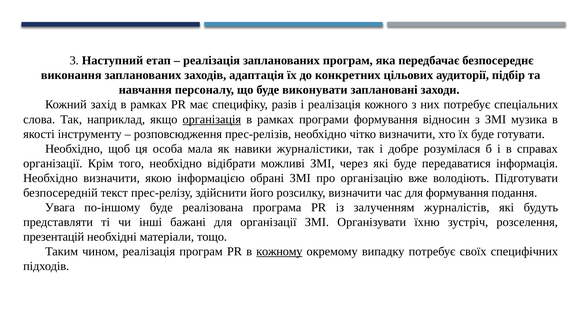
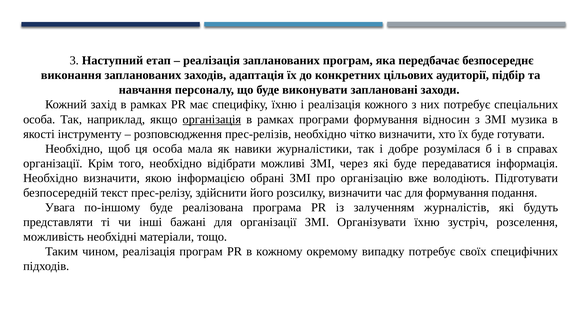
специфіку разів: разів -> їхню
слова at (39, 119): слова -> особа
презентацій: презентацій -> можливість
кожному underline: present -> none
